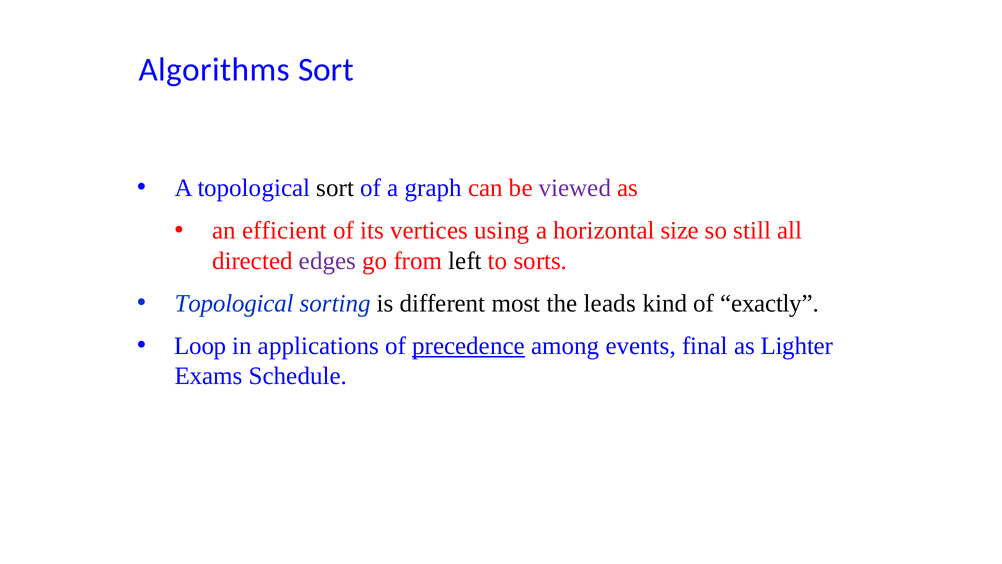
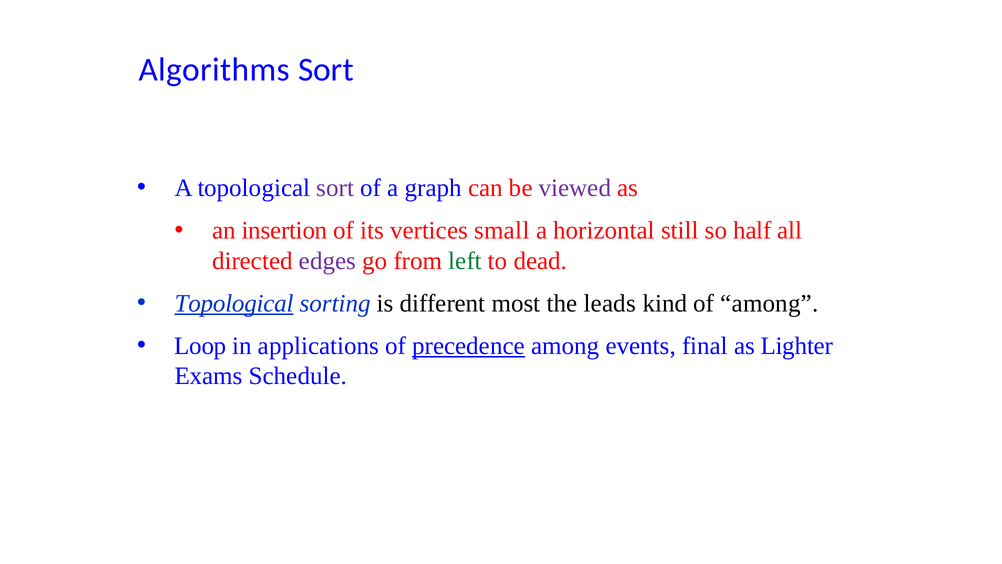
sort at (335, 188) colour: black -> purple
efficient: efficient -> insertion
using: using -> small
size: size -> still
still: still -> half
left colour: black -> green
sorts: sorts -> dead
Topological at (234, 303) underline: none -> present
of exactly: exactly -> among
